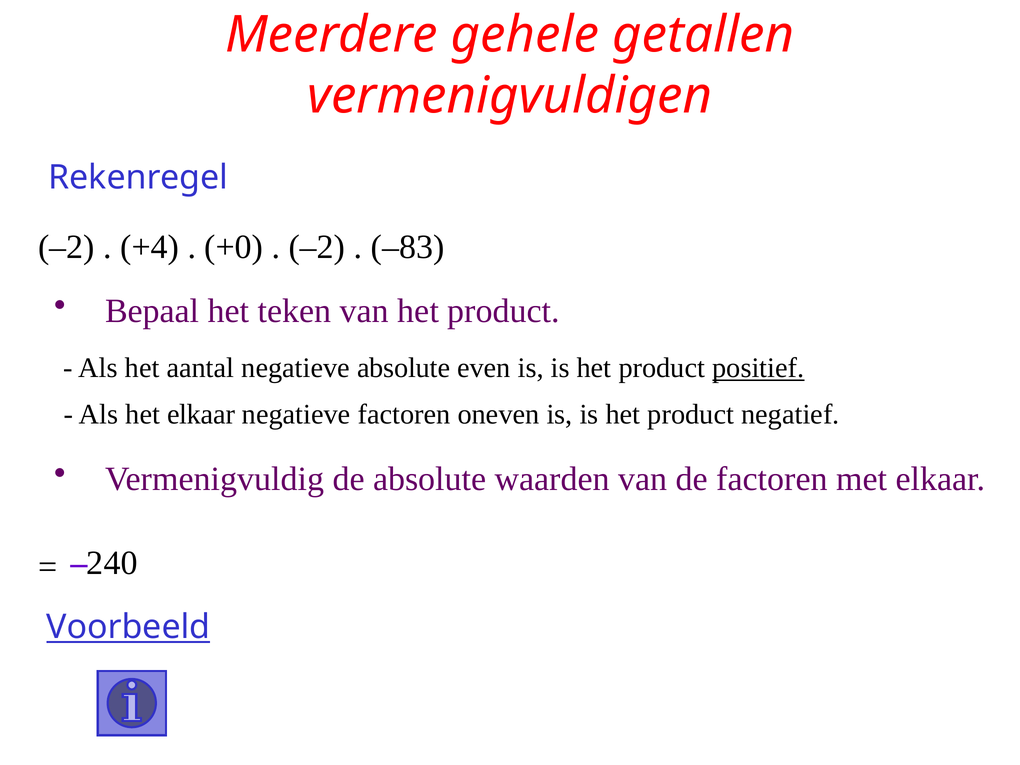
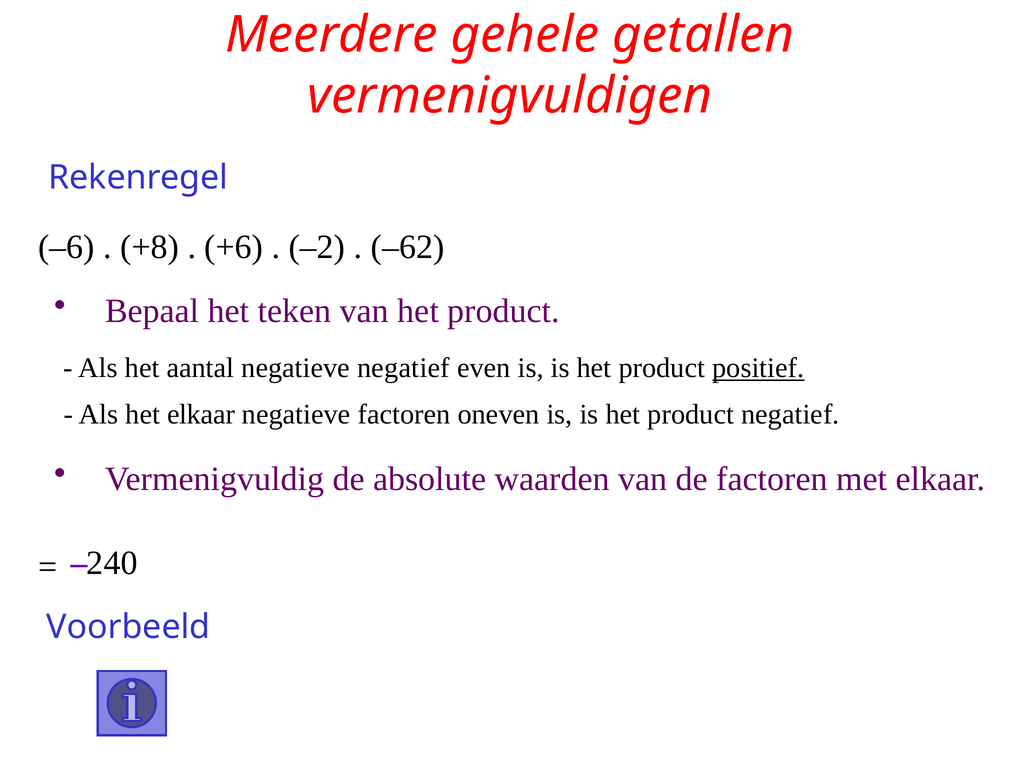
–2 at (66, 247): –2 -> –6
+4: +4 -> +8
+0: +0 -> +6
–83: –83 -> –62
negatieve absolute: absolute -> negatief
Voorbeeld underline: present -> none
